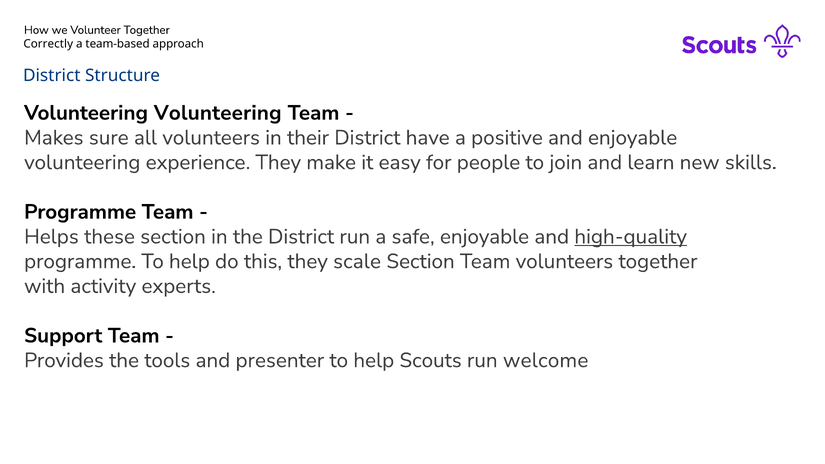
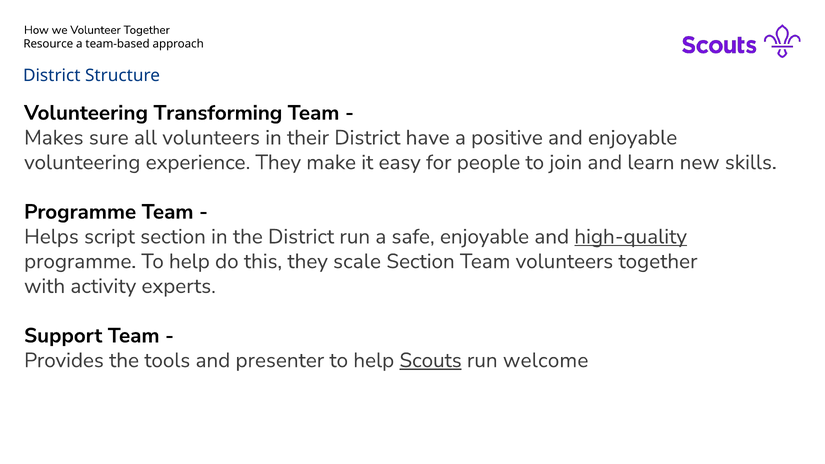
Correctly: Correctly -> Resource
Volunteering Volunteering: Volunteering -> Transforming
these: these -> script
Scouts underline: none -> present
